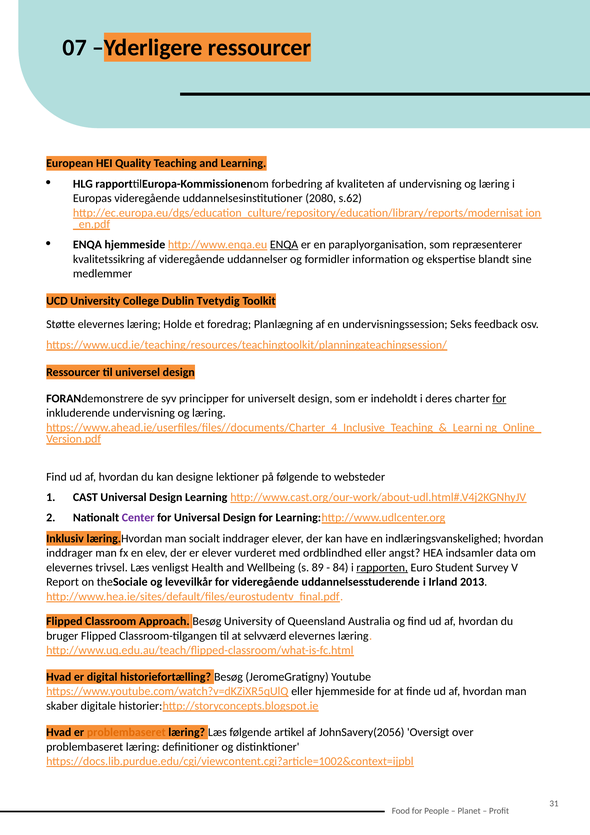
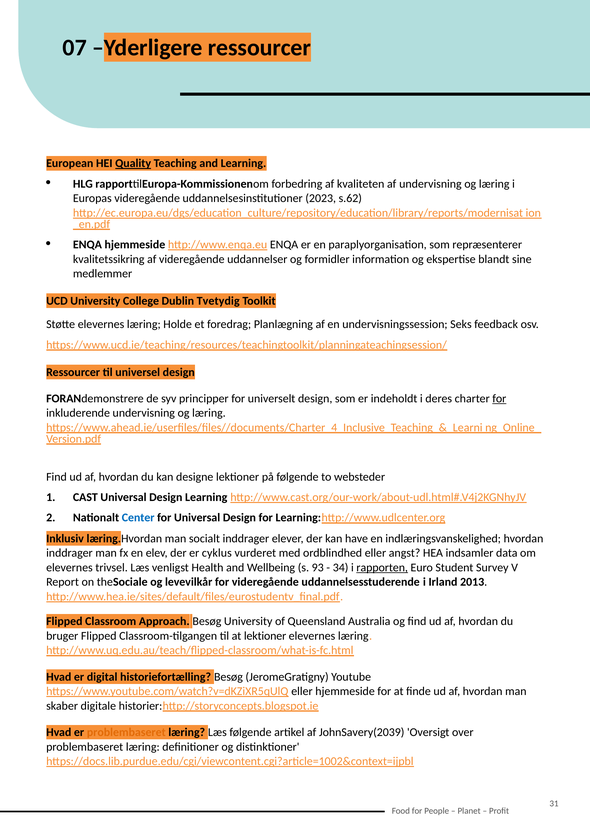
Quality underline: none -> present
2080: 2080 -> 2023
ENQA at (284, 244) underline: present -> none
Center colour: purple -> blue
er elever: elever -> cyklus
89: 89 -> 93
84: 84 -> 34
at selvværd: selvværd -> lektioner
JohnSavery(2056: JohnSavery(2056 -> JohnSavery(2039
